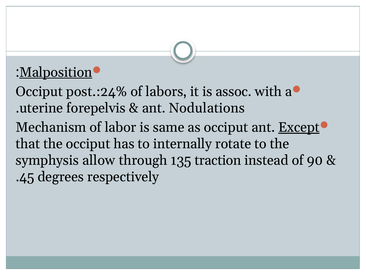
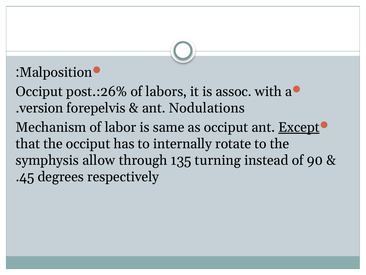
Malposition underline: present -> none
post.:24%: post.:24% -> post.:26%
uterine: uterine -> version
traction: traction -> turning
